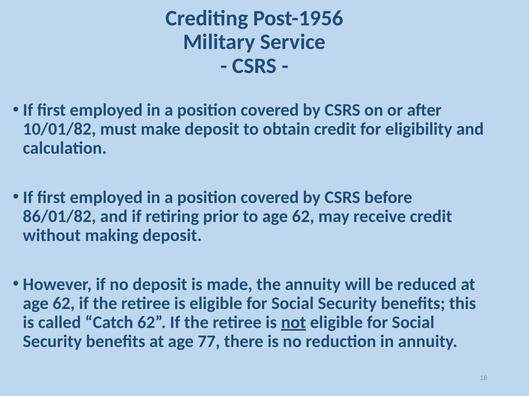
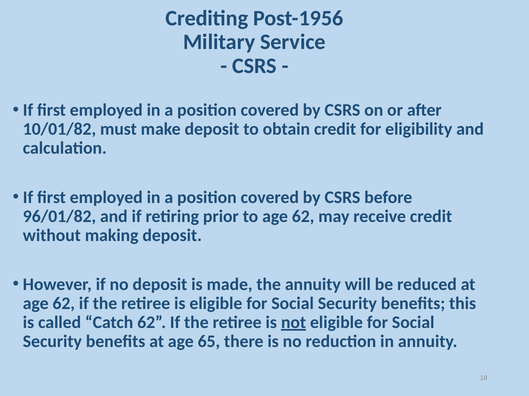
86/01/82: 86/01/82 -> 96/01/82
77: 77 -> 65
